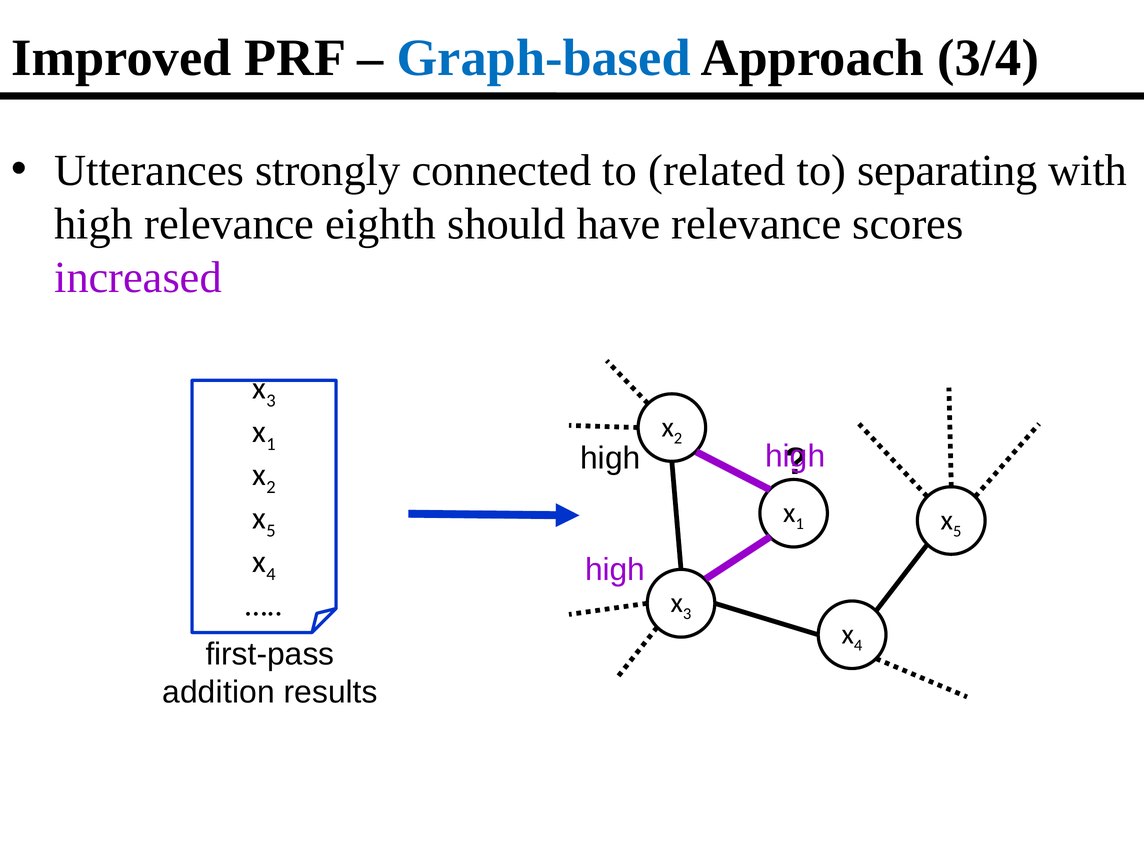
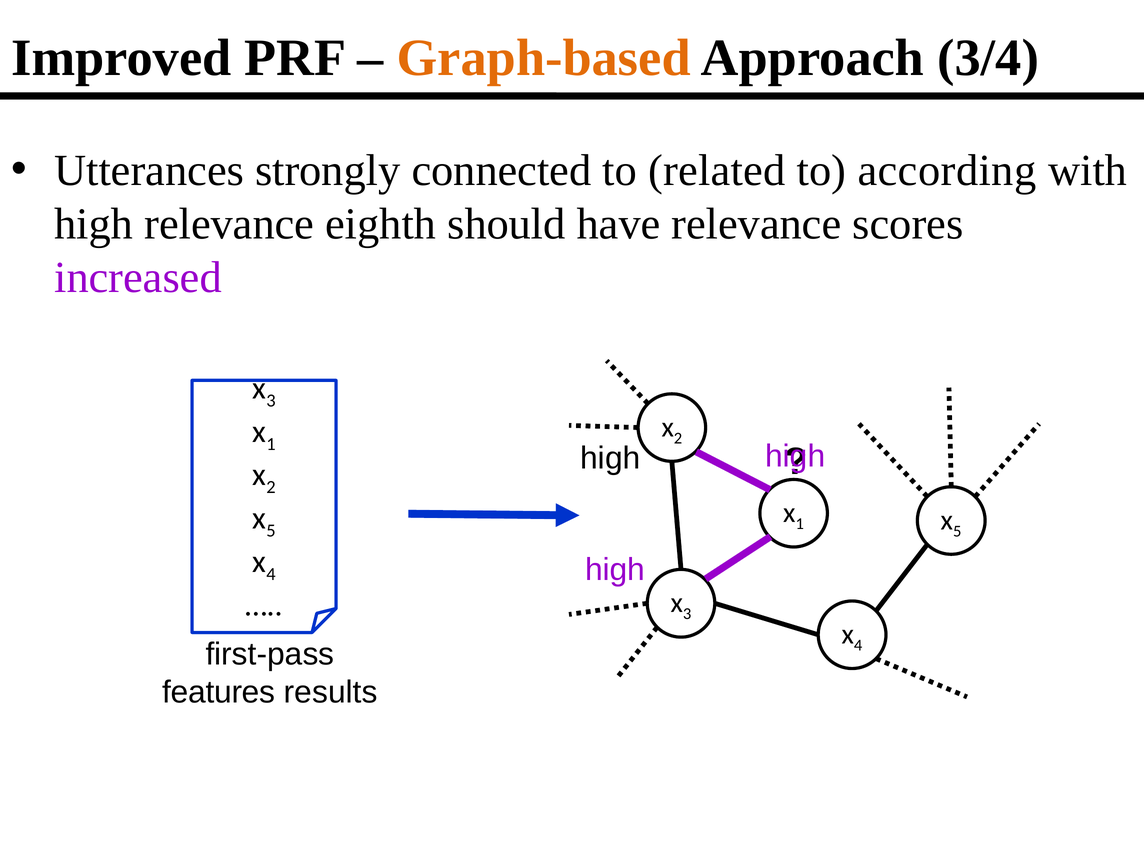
Graph-based colour: blue -> orange
separating: separating -> according
addition: addition -> features
